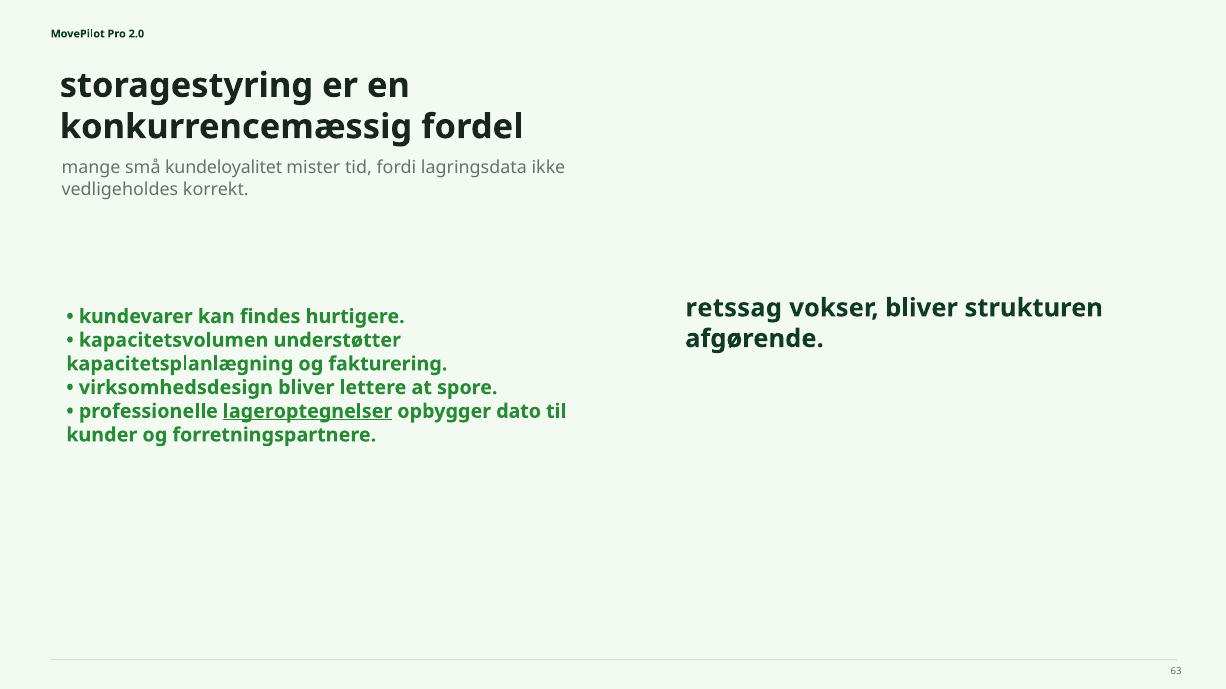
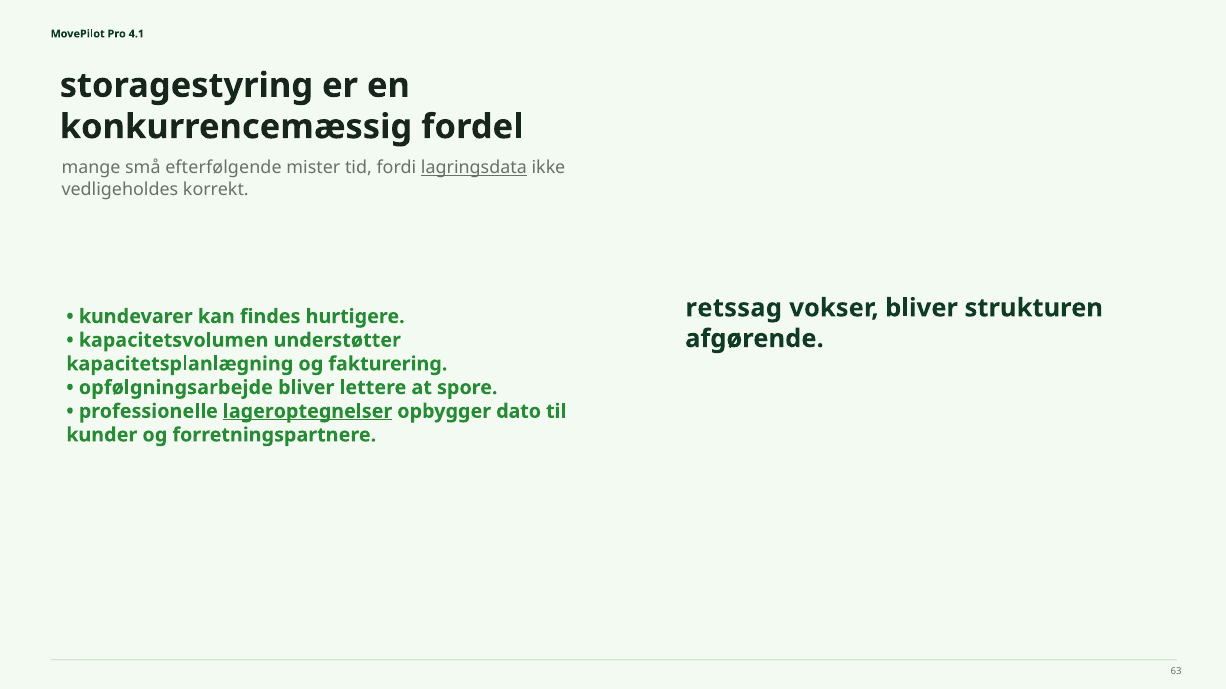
2.0: 2.0 -> 4.1
kundeloyalitet: kundeloyalitet -> efterfølgende
lagringsdata underline: none -> present
virksomhedsdesign: virksomhedsdesign -> opfølgningsarbejde
